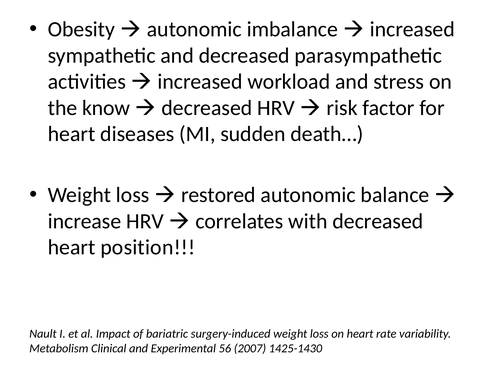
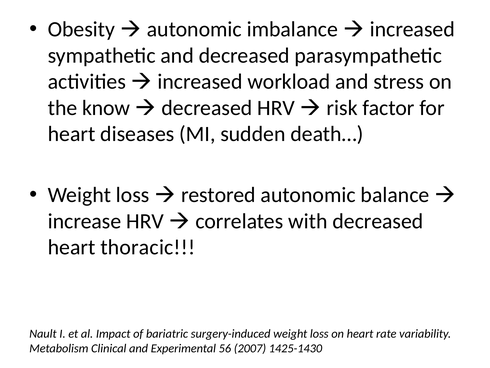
position: position -> thoracic
